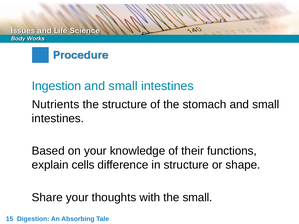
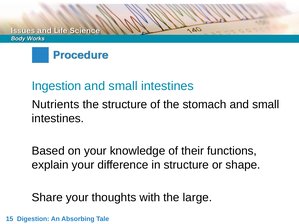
explain cells: cells -> your
the small: small -> large
